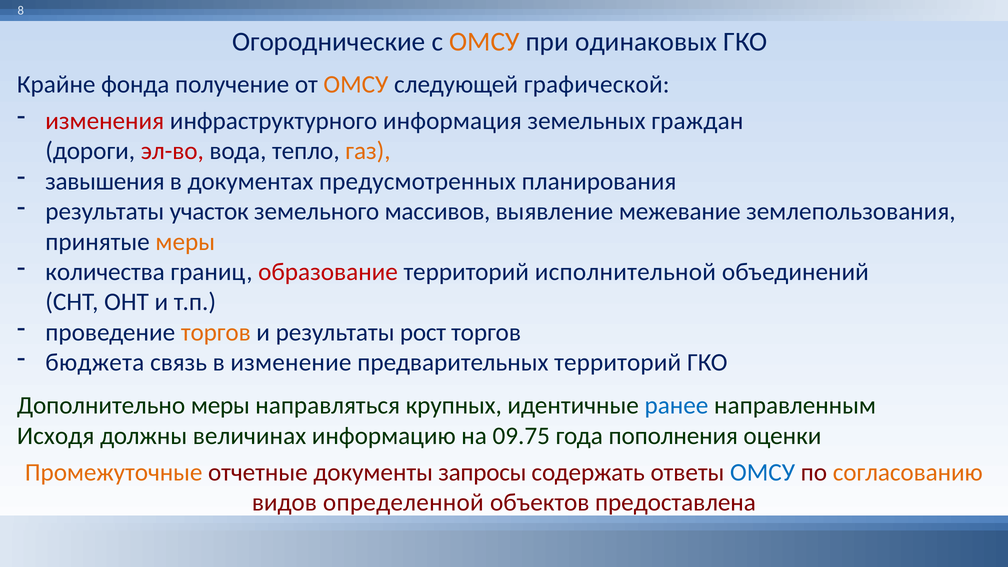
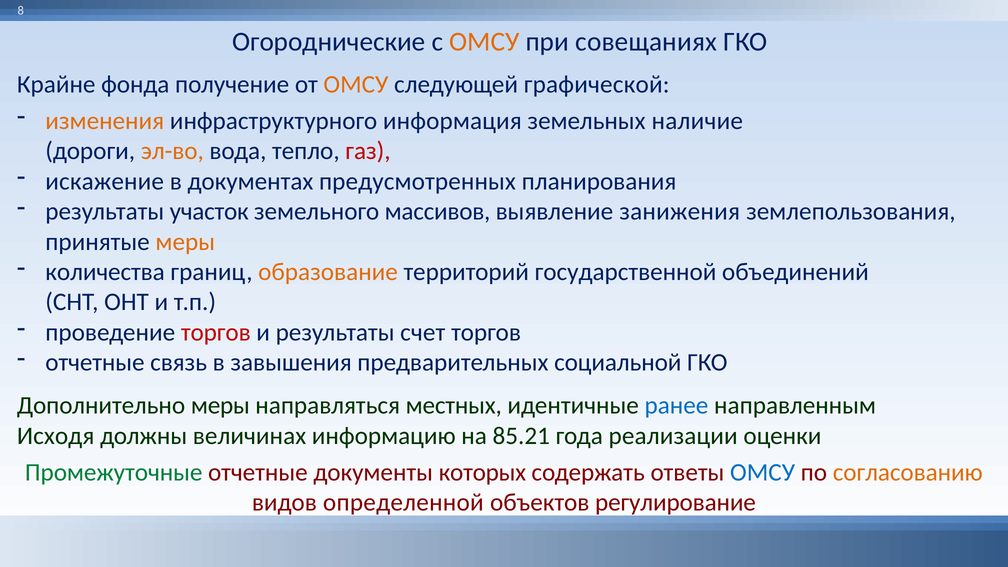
одинаковых: одинаковых -> совещаниях
изменения colour: red -> orange
граждан: граждан -> наличие
эл-во colour: red -> orange
газ colour: orange -> red
завышения: завышения -> искажение
межевание: межевание -> занижения
образование colour: red -> orange
исполнительной: исполнительной -> государственной
торгов at (216, 332) colour: orange -> red
рост: рост -> счет
бюджета at (95, 363): бюджета -> отчетные
изменение: изменение -> завышения
предварительных территорий: территорий -> социальной
крупных: крупных -> местных
09.75: 09.75 -> 85.21
пополнения: пополнения -> реализации
Промежуточные colour: orange -> green
запросы: запросы -> которых
предоставлена: предоставлена -> регулирование
